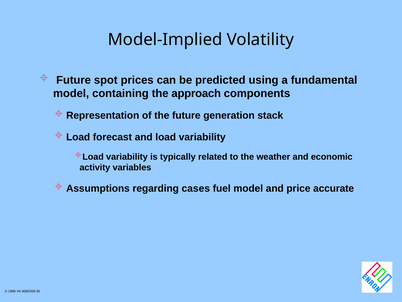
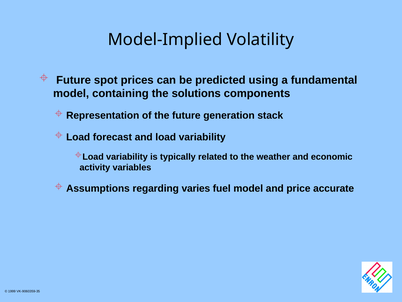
approach: approach -> solutions
cases: cases -> varies
